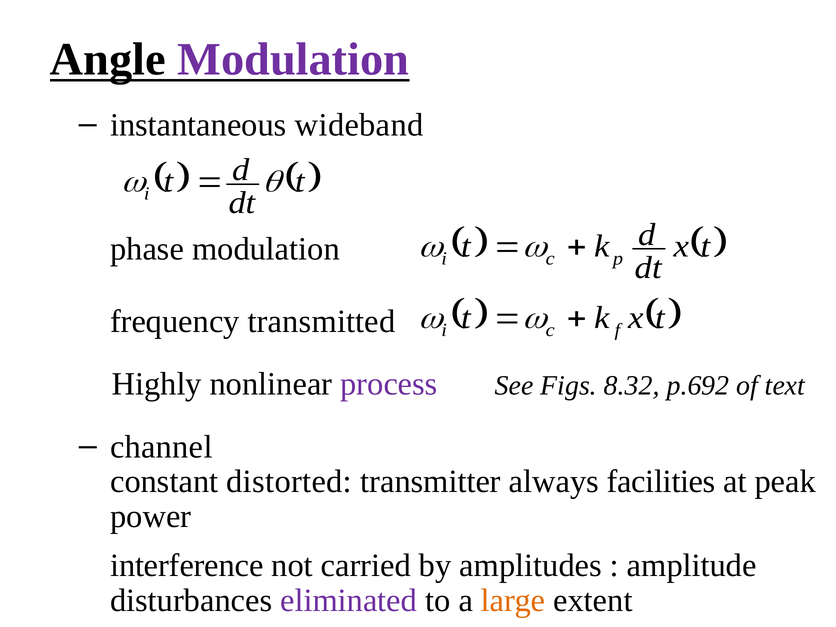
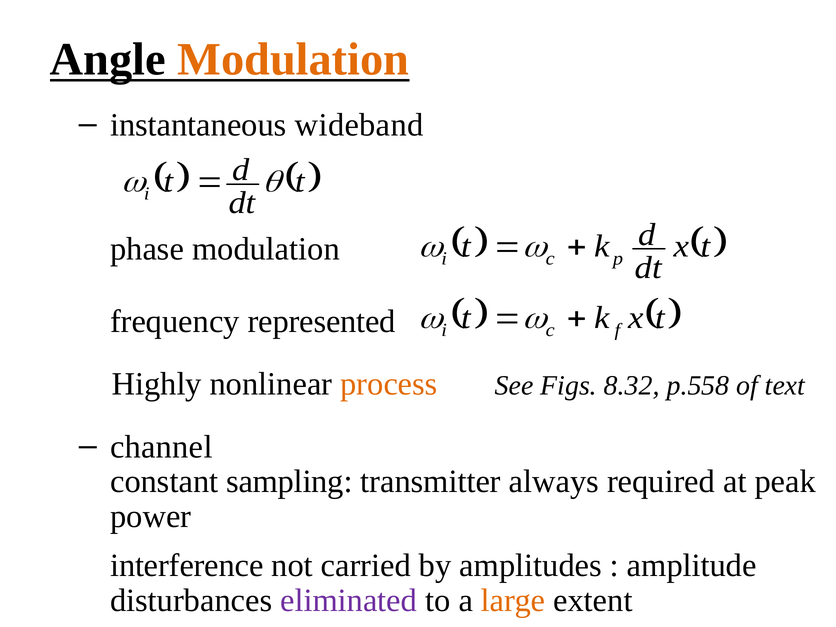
Modulation at (293, 60) colour: purple -> orange
transmitted: transmitted -> represented
process colour: purple -> orange
p.692: p.692 -> p.558
distorted: distorted -> sampling
facilities: facilities -> required
